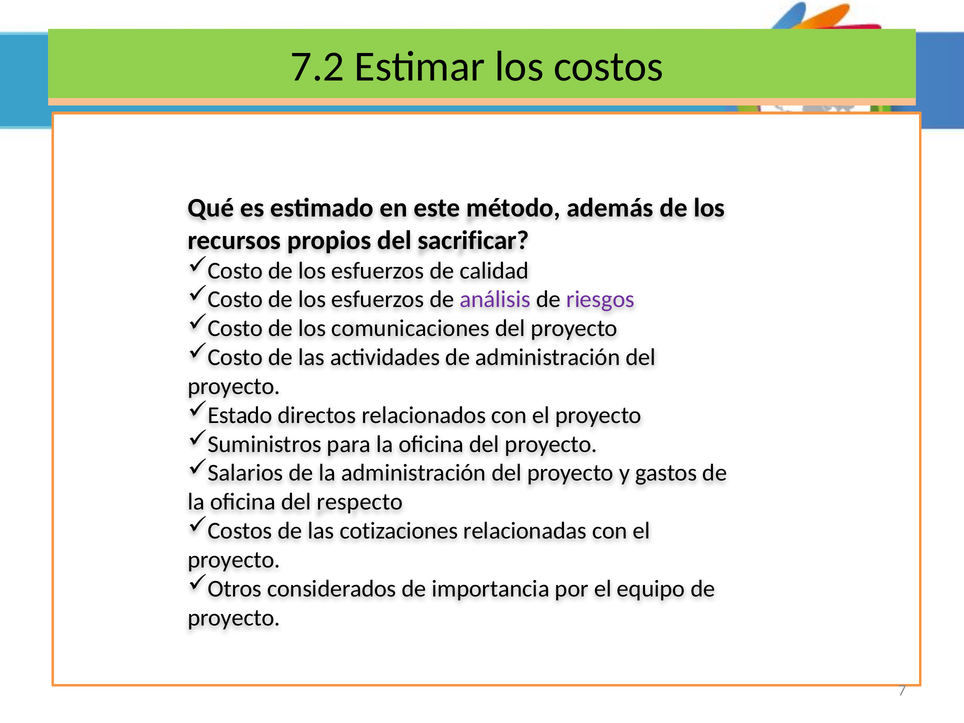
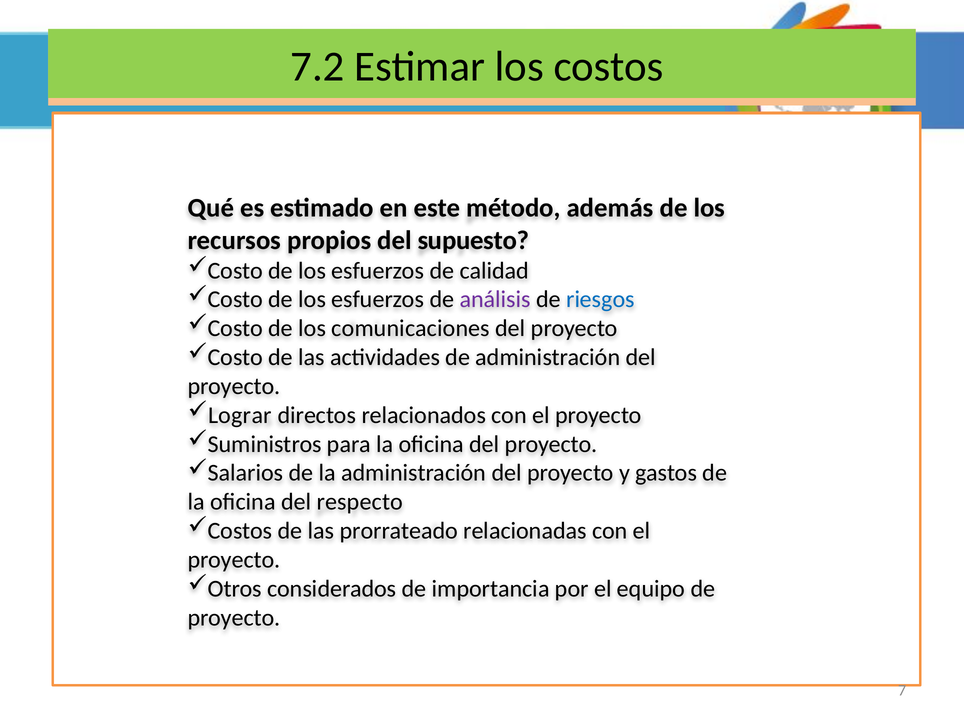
sacrificar: sacrificar -> supuesto
riesgos colour: purple -> blue
Estado: Estado -> Lograr
cotizaciones: cotizaciones -> prorrateado
